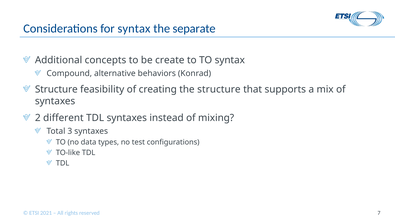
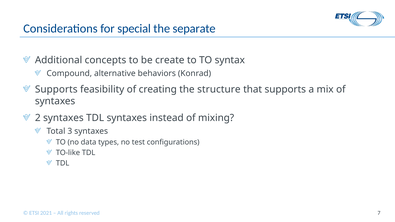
for syntax: syntax -> special
Structure at (56, 89): Structure -> Supports
2 different: different -> syntaxes
